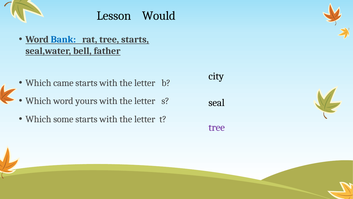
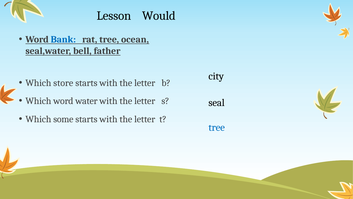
tree starts: starts -> ocean
came: came -> store
yours: yours -> water
tree at (217, 127) colour: purple -> blue
